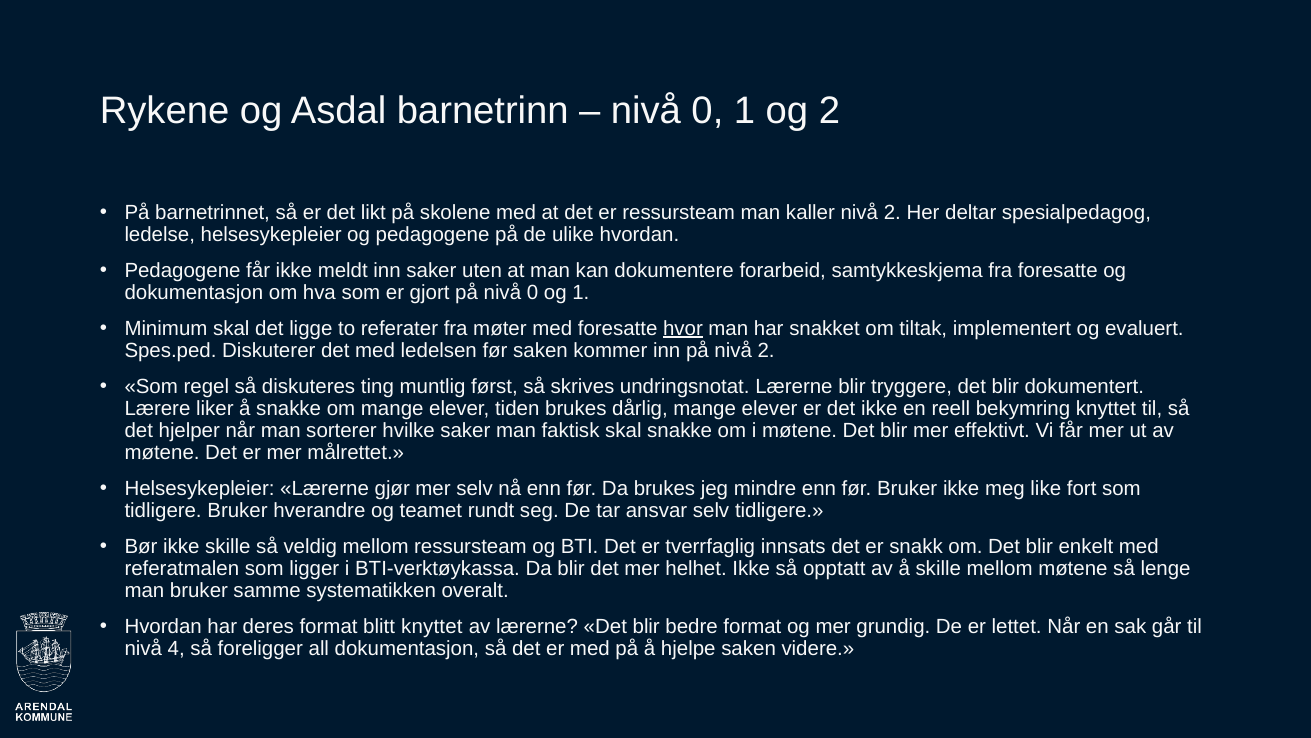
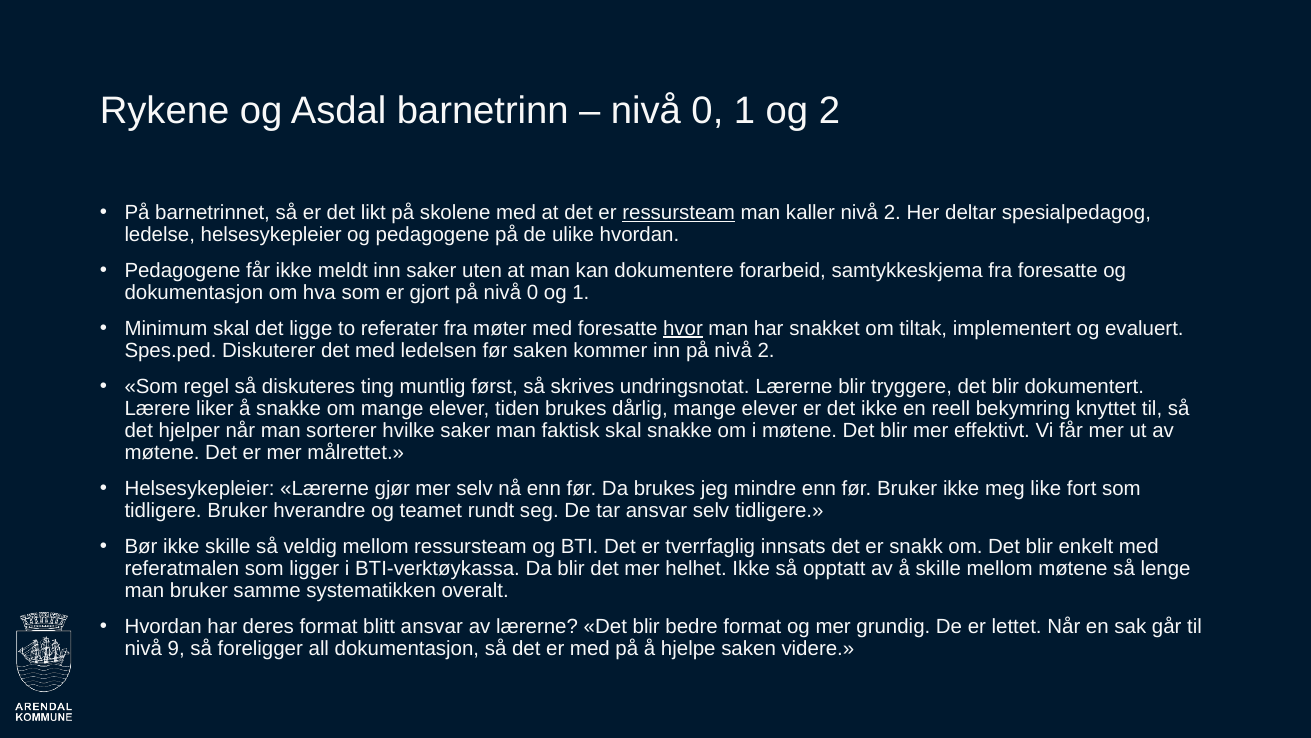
ressursteam at (679, 212) underline: none -> present
blitt knyttet: knyttet -> ansvar
4: 4 -> 9
